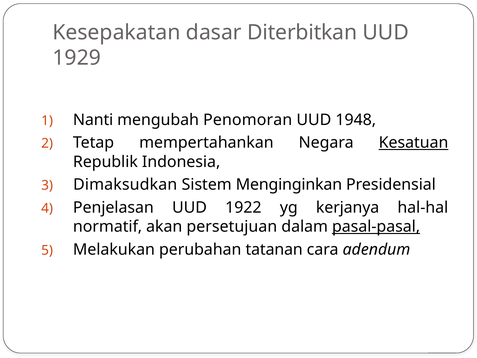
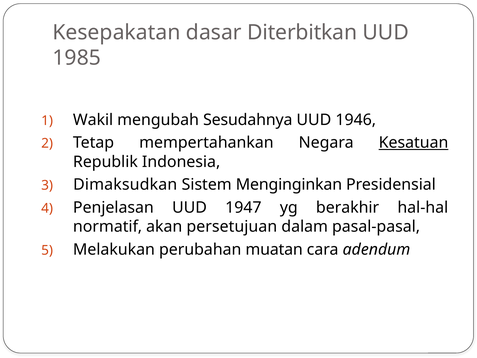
1929: 1929 -> 1985
Nanti: Nanti -> Wakil
Penomoran: Penomoran -> Sesudahnya
1948: 1948 -> 1946
1922: 1922 -> 1947
kerjanya: kerjanya -> berakhir
pasal-pasal underline: present -> none
tatanan: tatanan -> muatan
